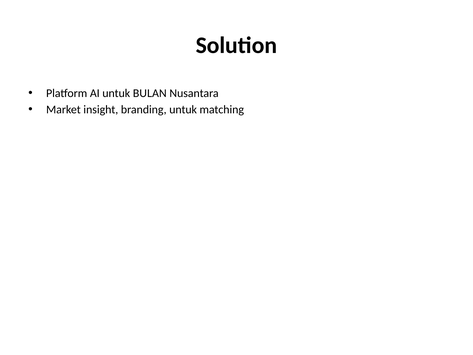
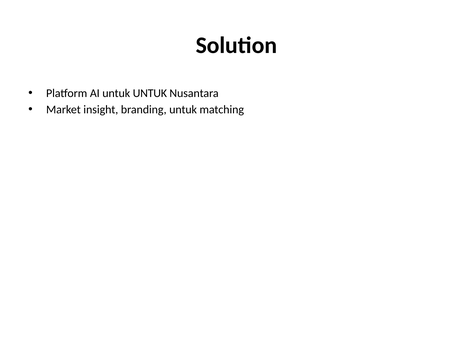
untuk BULAN: BULAN -> UNTUK
